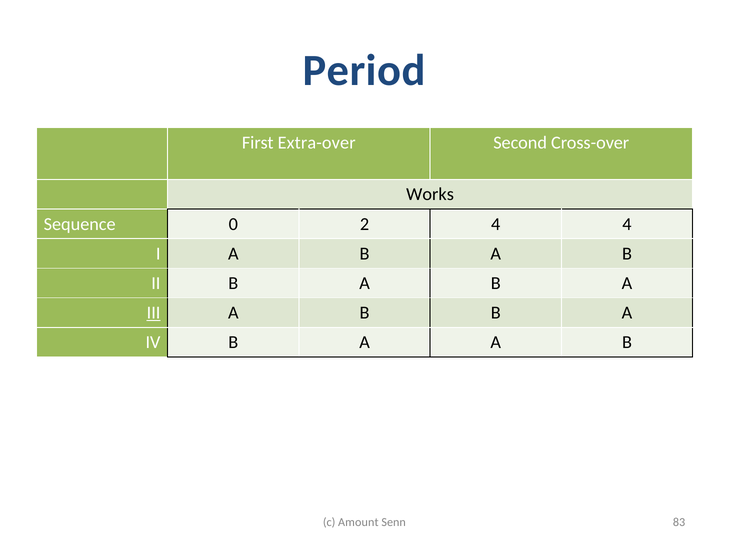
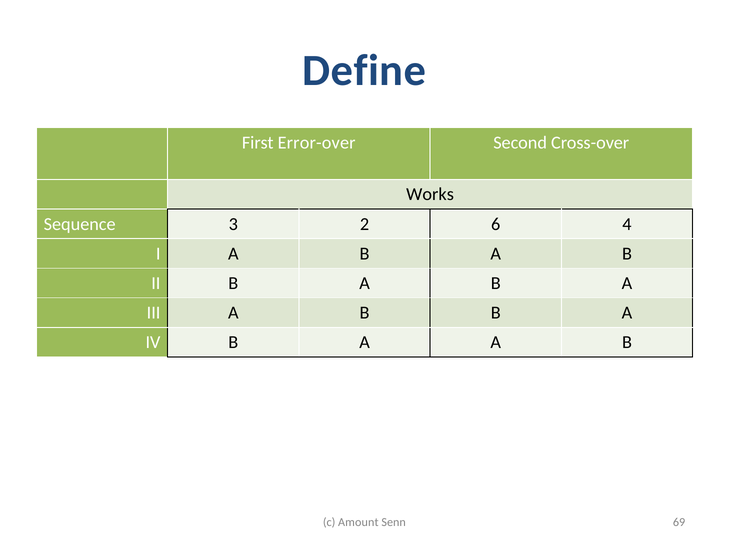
Period: Period -> Define
Extra-over: Extra-over -> Error-over
0: 0 -> 3
2 4: 4 -> 6
III underline: present -> none
83: 83 -> 69
